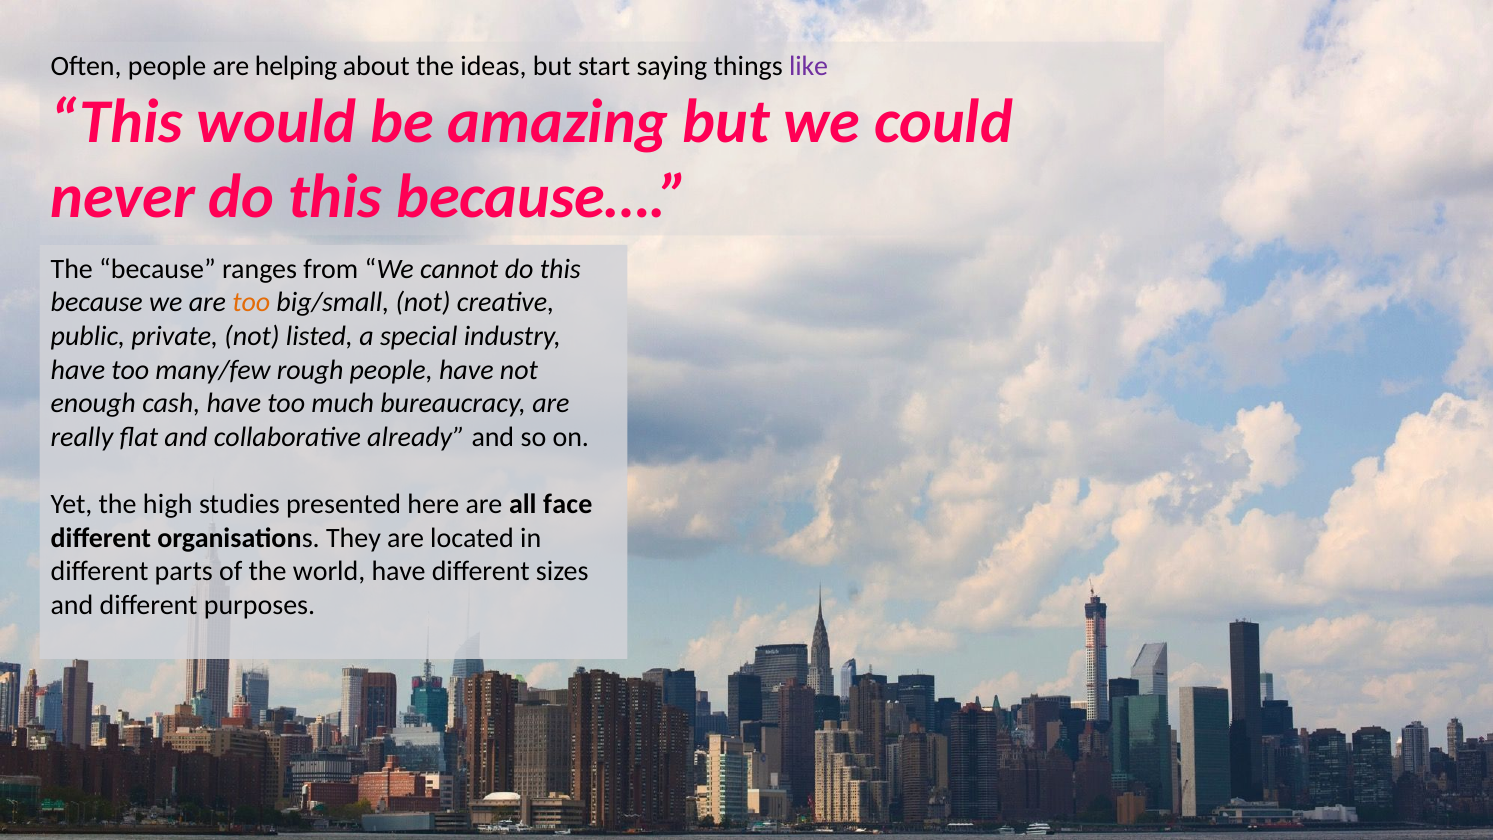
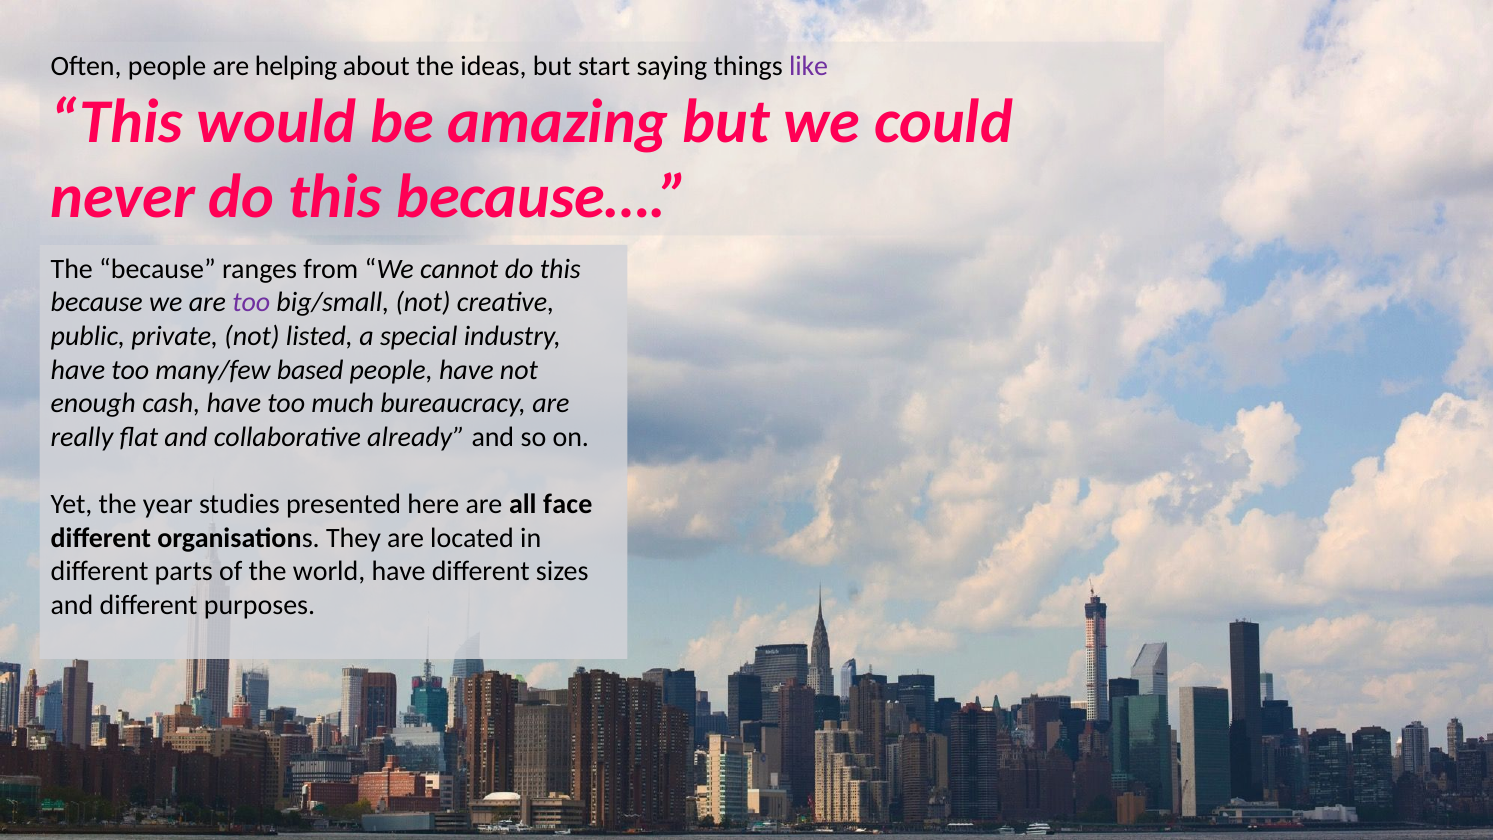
too at (251, 303) colour: orange -> purple
rough: rough -> based
high: high -> year
